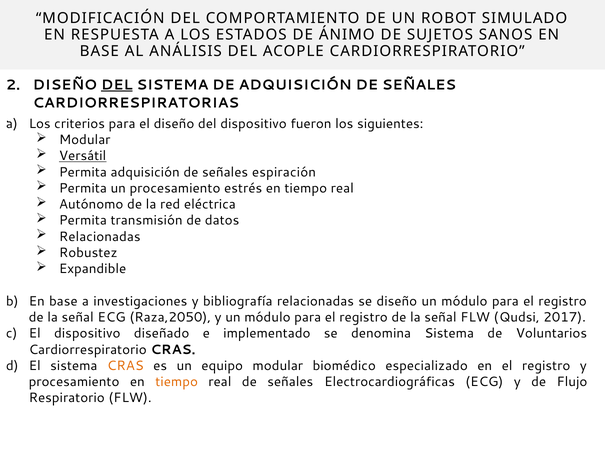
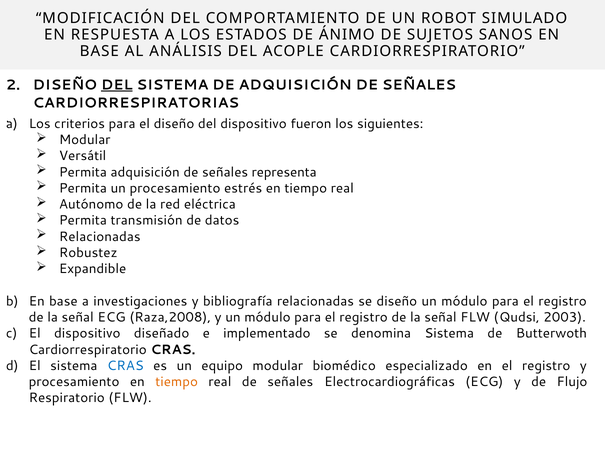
Versátil underline: present -> none
espiración: espiración -> representa
Raza,2050: Raza,2050 -> Raza,2008
2017: 2017 -> 2003
Voluntarios: Voluntarios -> Butterwoth
CRAS at (125, 366) colour: orange -> blue
